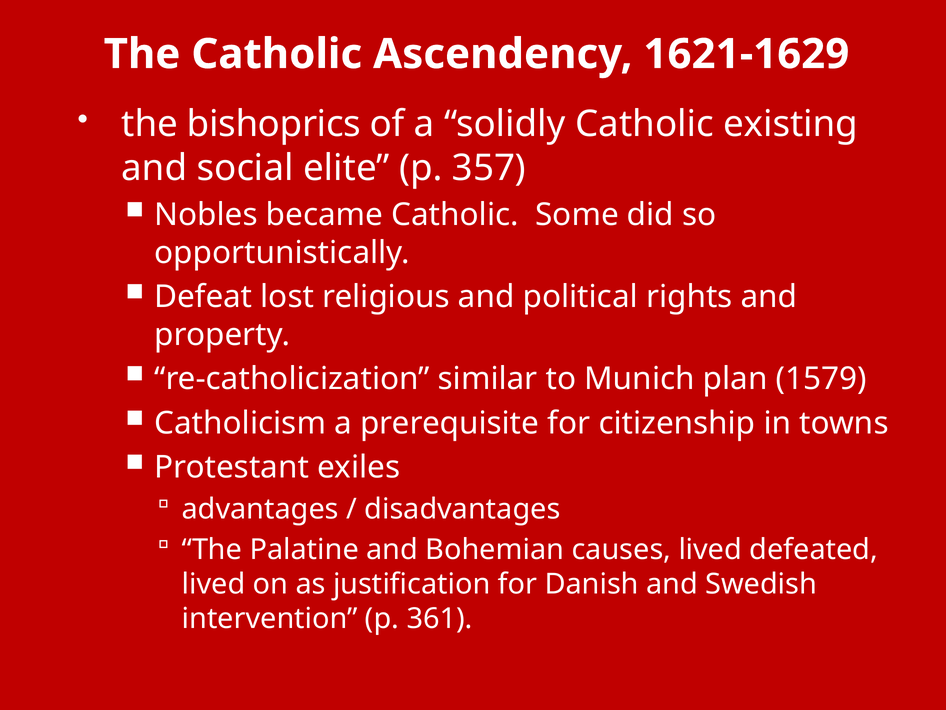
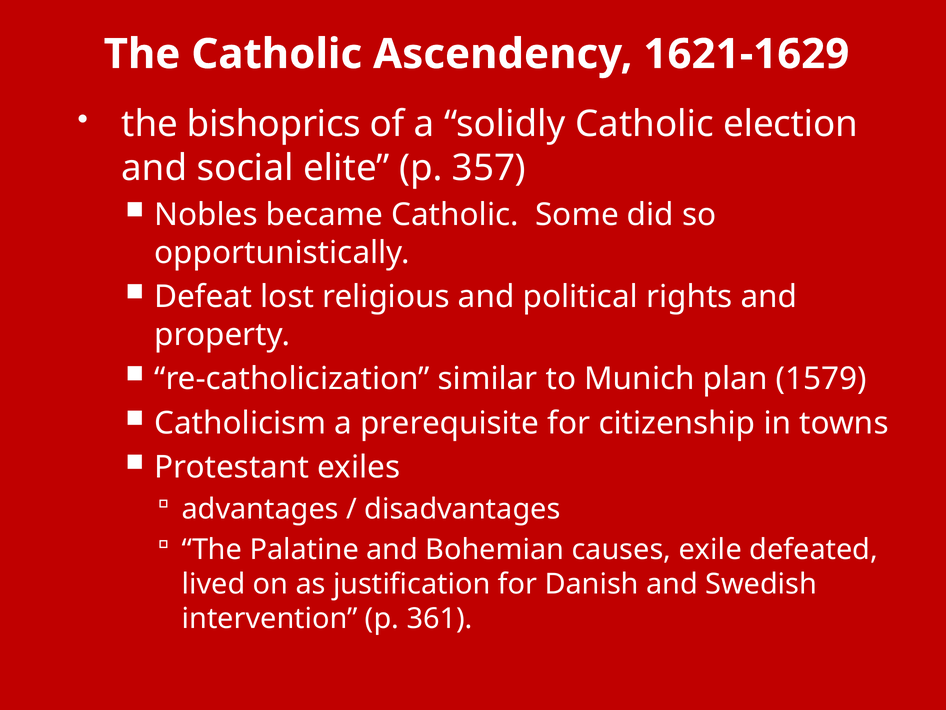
existing: existing -> election
causes lived: lived -> exile
